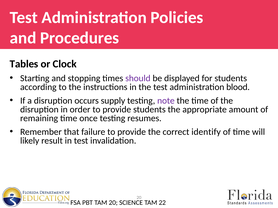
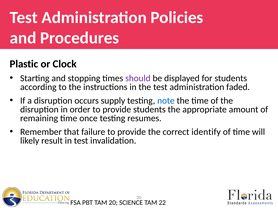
Tables: Tables -> Plastic
blood: blood -> faded
note colour: purple -> blue
